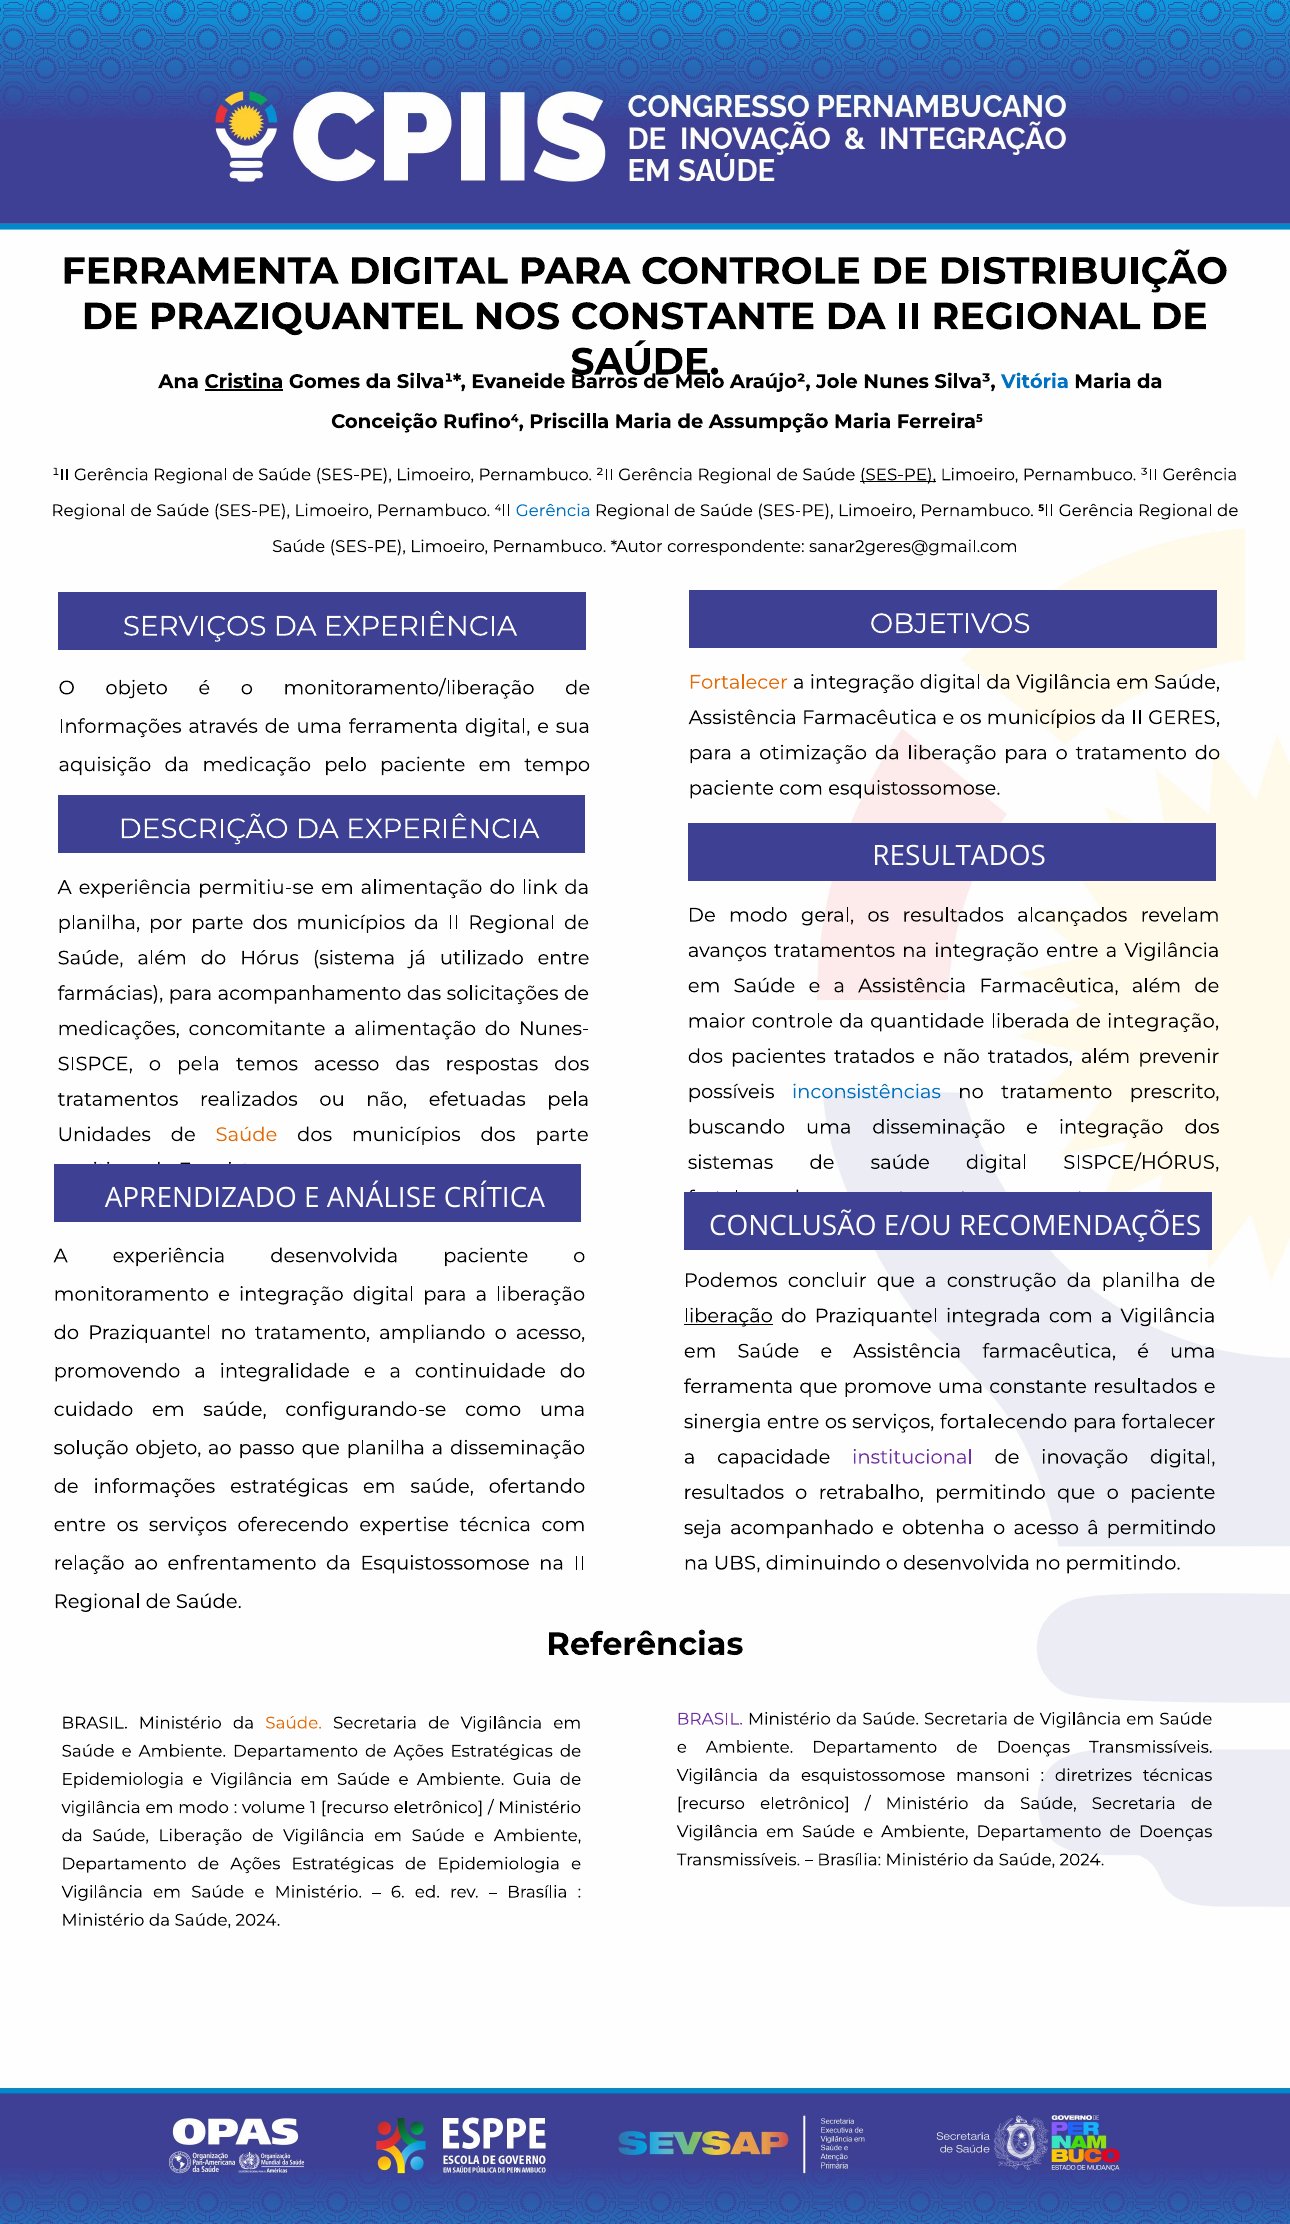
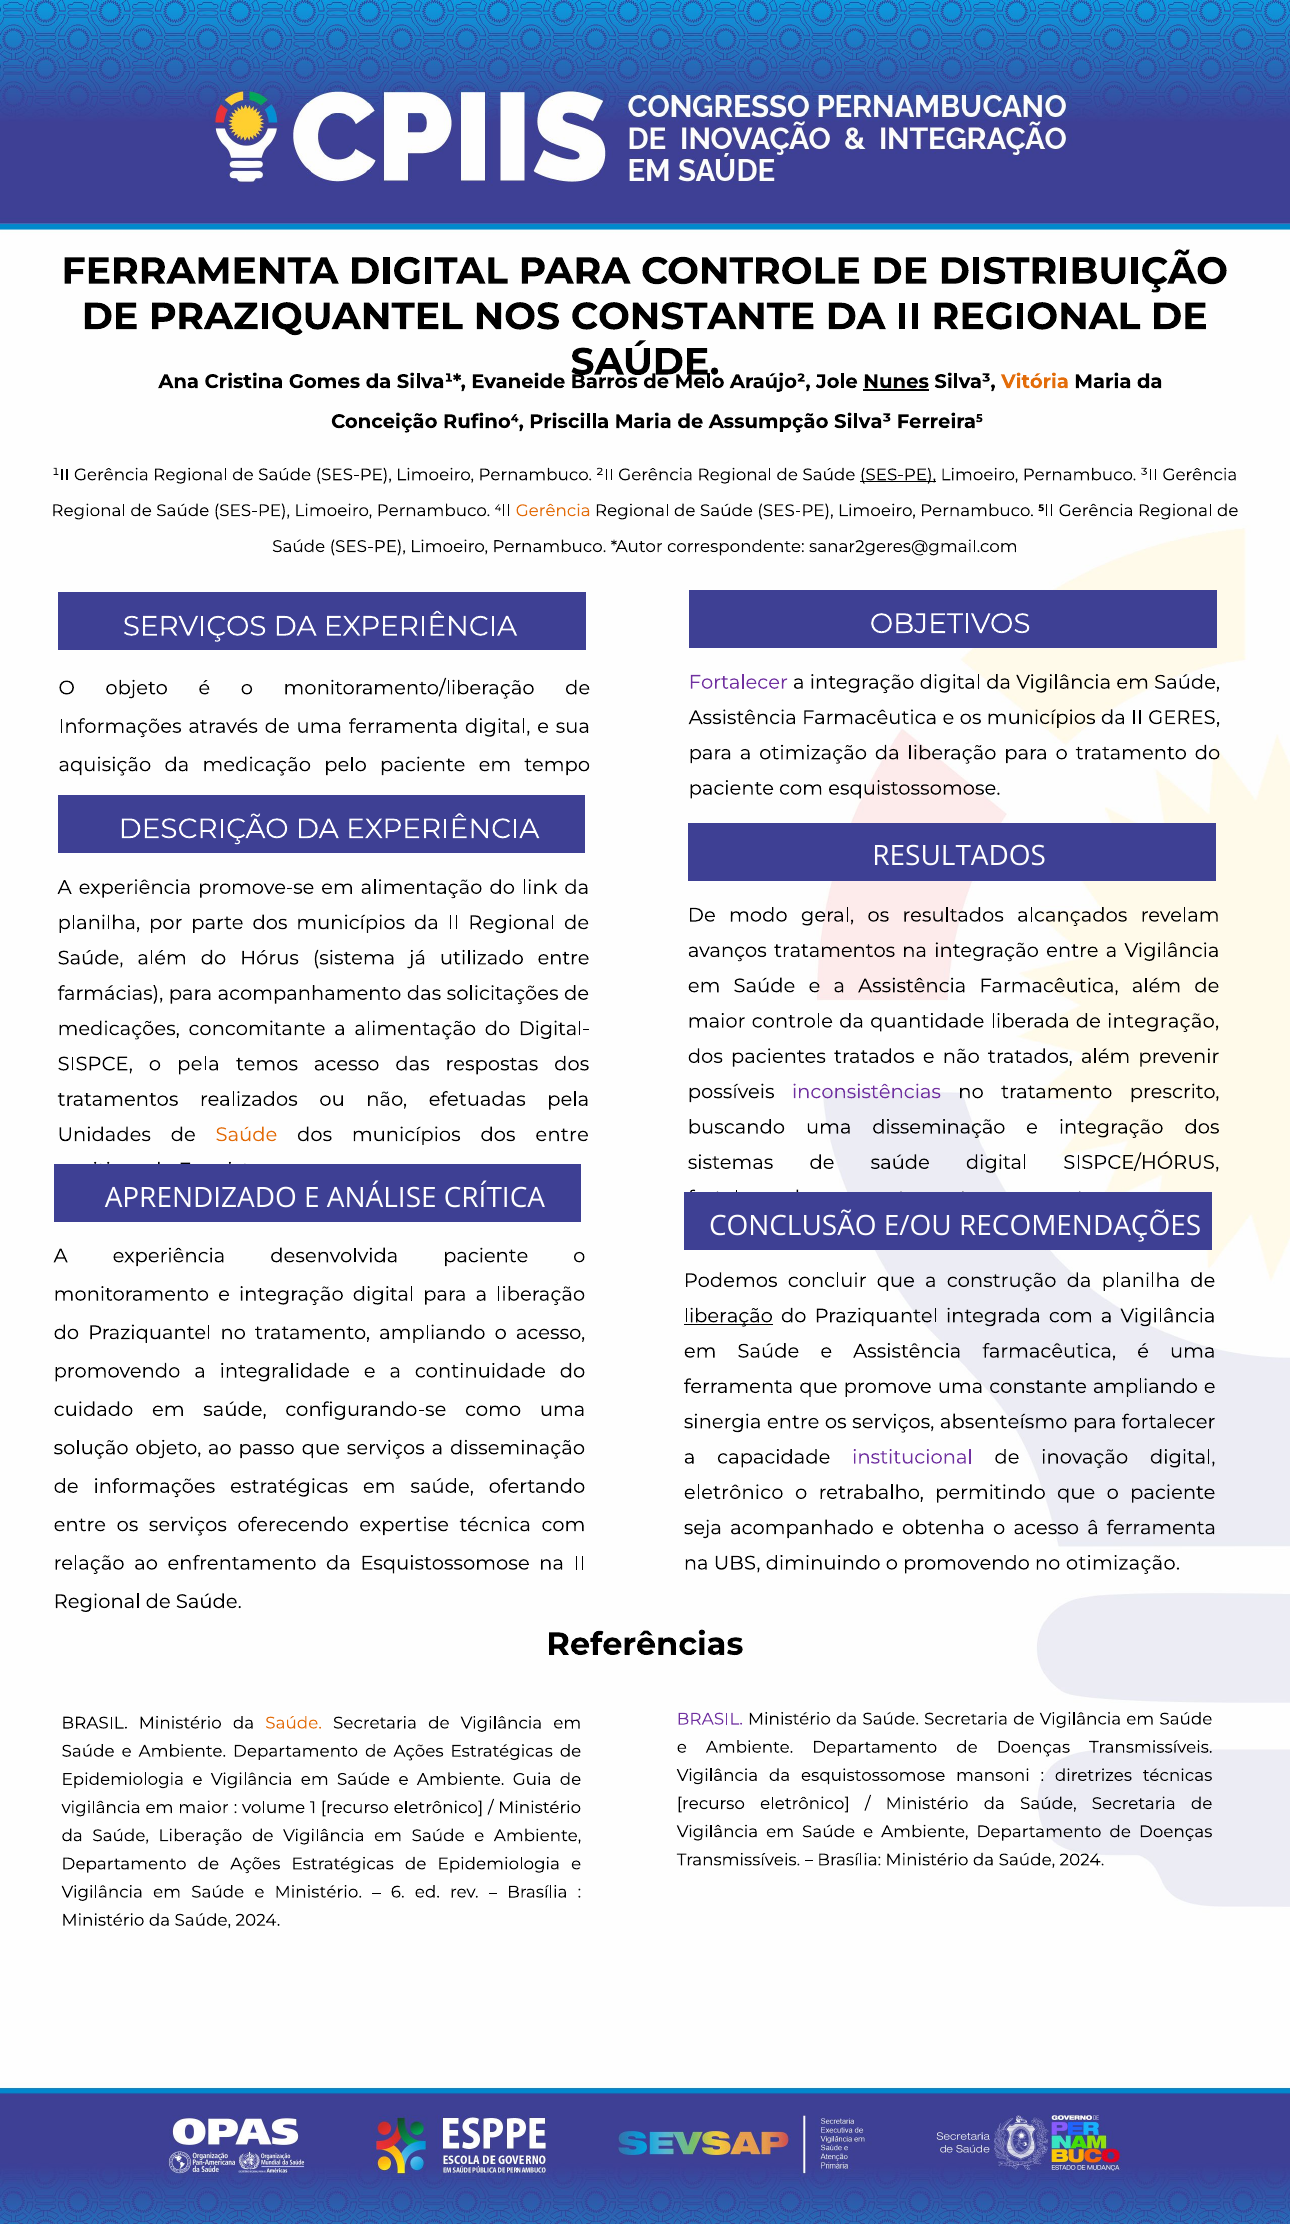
Cristina underline: present -> none
Nunes underline: none -> present
Vitória colour: blue -> orange
Assumpção Maria: Maria -> Silva³
Gerência at (553, 510) colour: blue -> orange
Fortalecer at (738, 682) colour: orange -> purple
permitiu-se: permitiu-se -> promove-se
Nunes-: Nunes- -> Digital-
inconsistências colour: blue -> purple
dos parte: parte -> entre
constante resultados: resultados -> ampliando
serviços fortalecendo: fortalecendo -> absenteísmo
que planilha: planilha -> serviços
resultados at (734, 1492): resultados -> eletrônico
â permitindo: permitindo -> ferramenta
o desenvolvida: desenvolvida -> promovendo
no permitindo: permitindo -> otimização
em modo: modo -> maior
